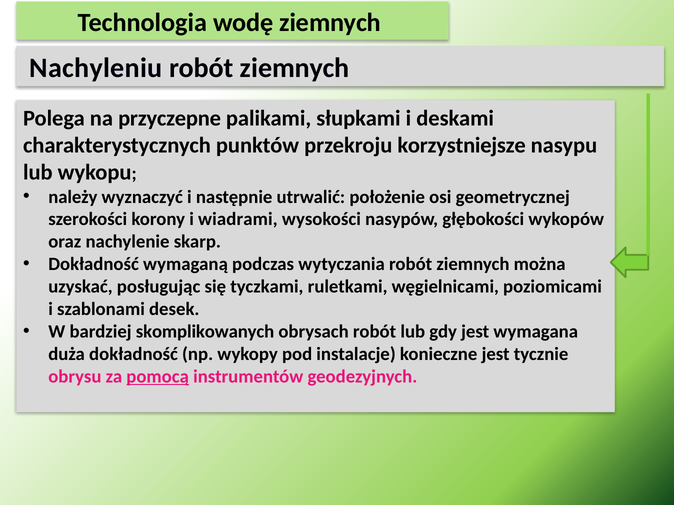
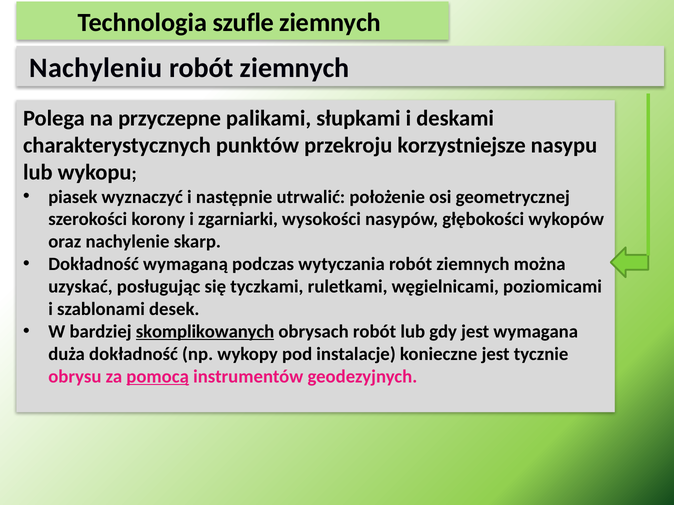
wodę: wodę -> szufle
należy: należy -> piasek
wiadrami: wiadrami -> zgarniarki
skomplikowanych underline: none -> present
